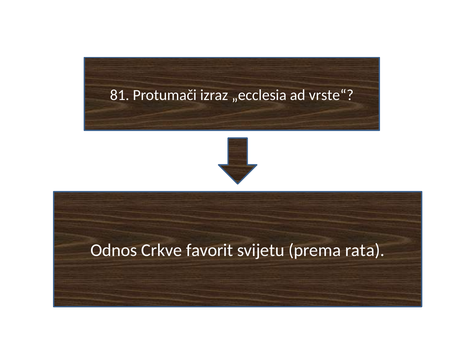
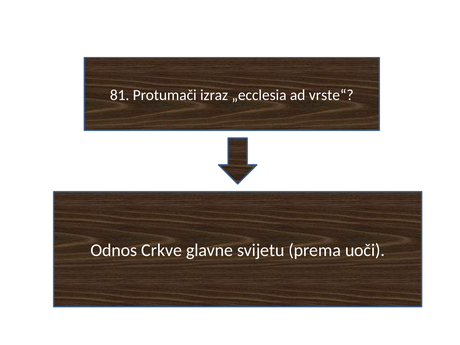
favorit: favorit -> glavne
rata: rata -> uoči
